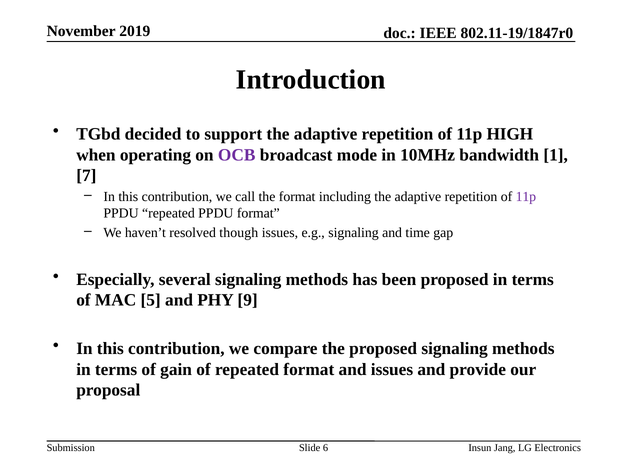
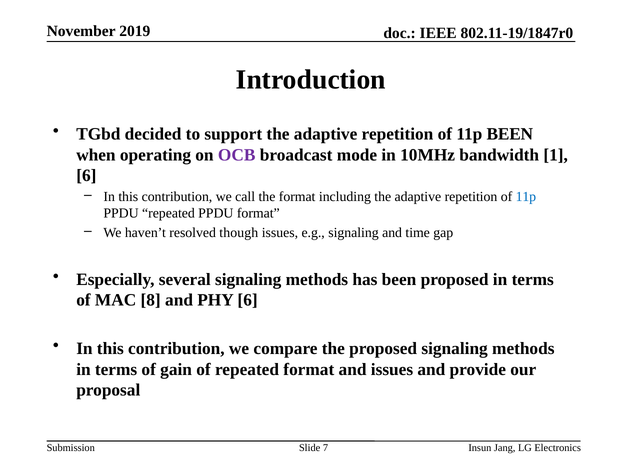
11p HIGH: HIGH -> BEEN
7 at (86, 175): 7 -> 6
11p at (526, 197) colour: purple -> blue
5: 5 -> 8
PHY 9: 9 -> 6
6: 6 -> 7
